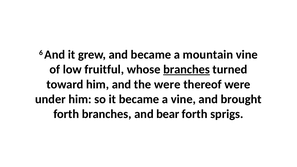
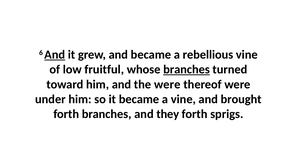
And at (55, 55) underline: none -> present
mountain: mountain -> rebellious
bear: bear -> they
